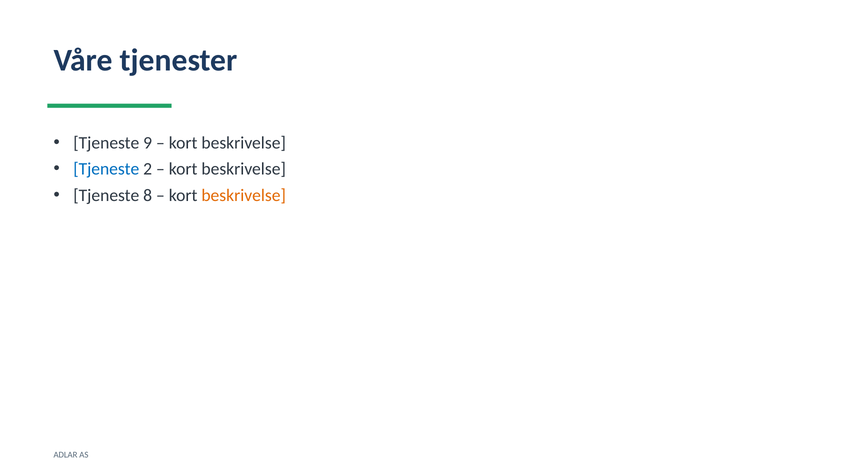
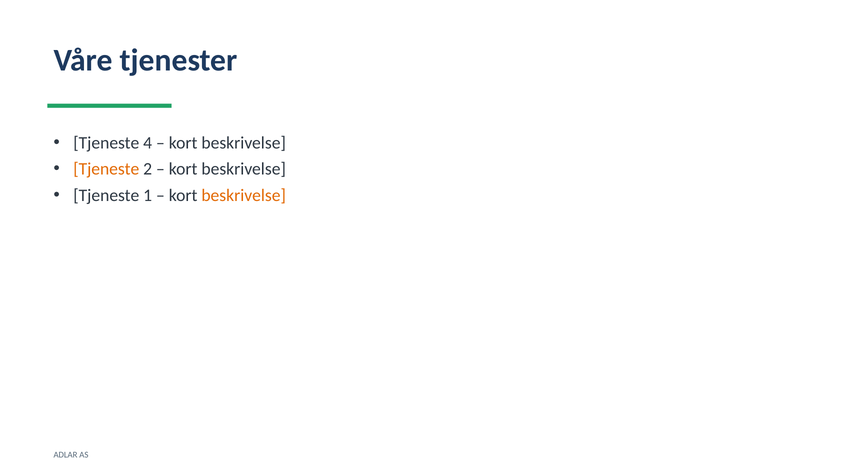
9: 9 -> 4
Tjeneste at (106, 169) colour: blue -> orange
8: 8 -> 1
